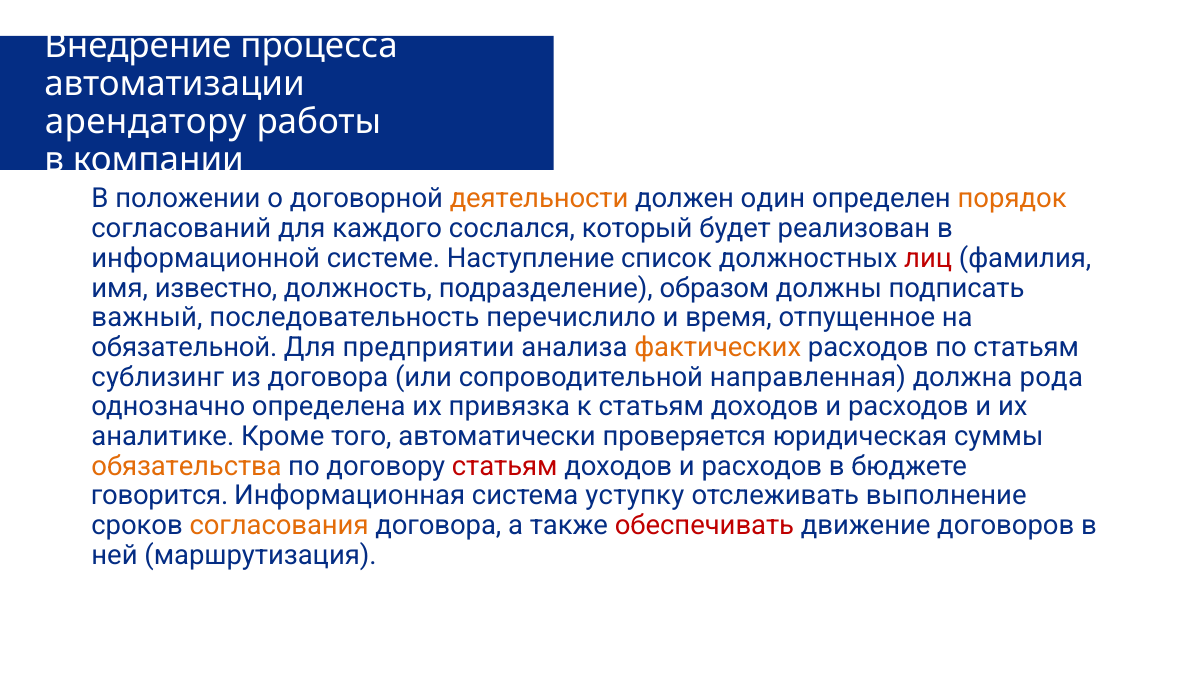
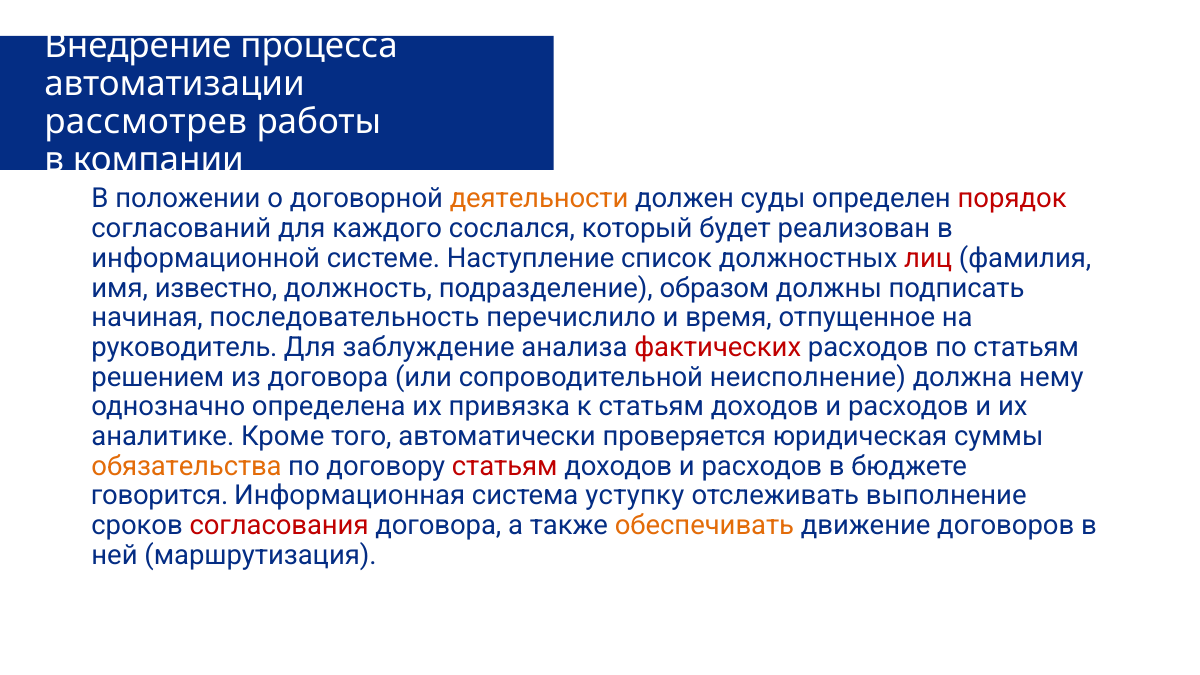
арендатору: арендатору -> рассмотрев
один: один -> суды
порядок colour: orange -> red
важный: важный -> начиная
обязательной: обязательной -> руководитель
предприятии: предприятии -> заблуждение
фактических colour: orange -> red
сублизинг: сублизинг -> решением
направленная: направленная -> неисполнение
рода: рода -> нему
согласования colour: orange -> red
обеспечивать colour: red -> orange
